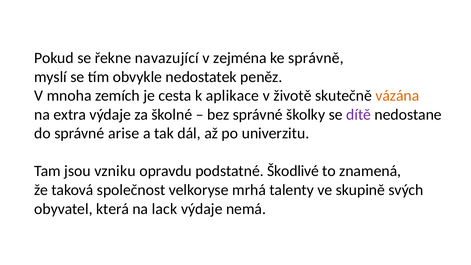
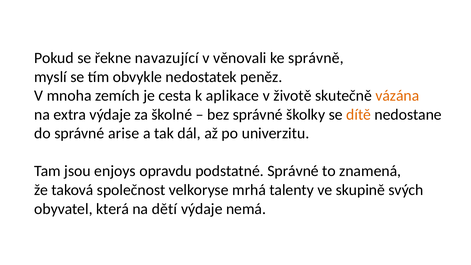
zejména: zejména -> věnovali
dítě colour: purple -> orange
vzniku: vzniku -> enjoys
podstatné Škodlivé: Škodlivé -> Správné
lack: lack -> dětí
